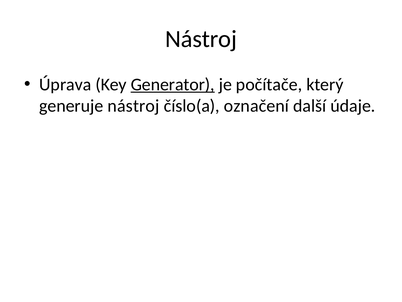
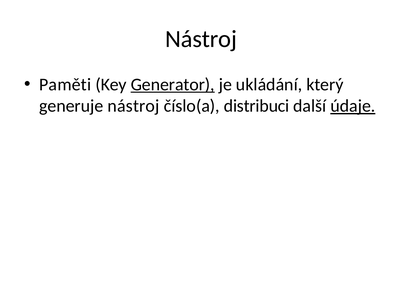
Úprava: Úprava -> Paměti
počítače: počítače -> ukládání
označení: označení -> distribuci
údaje underline: none -> present
